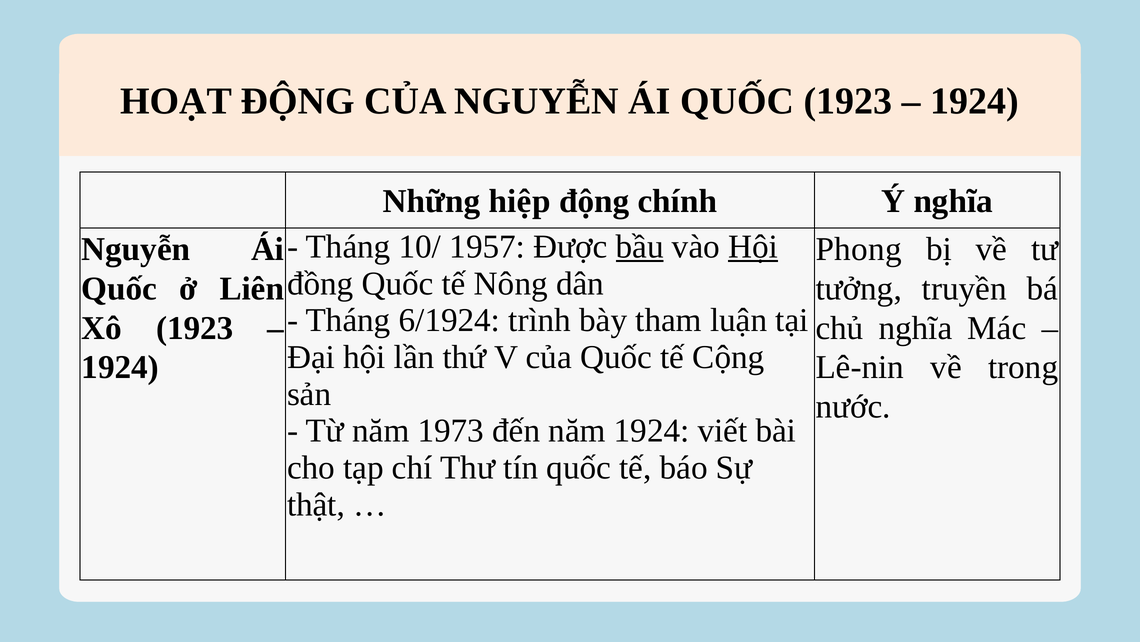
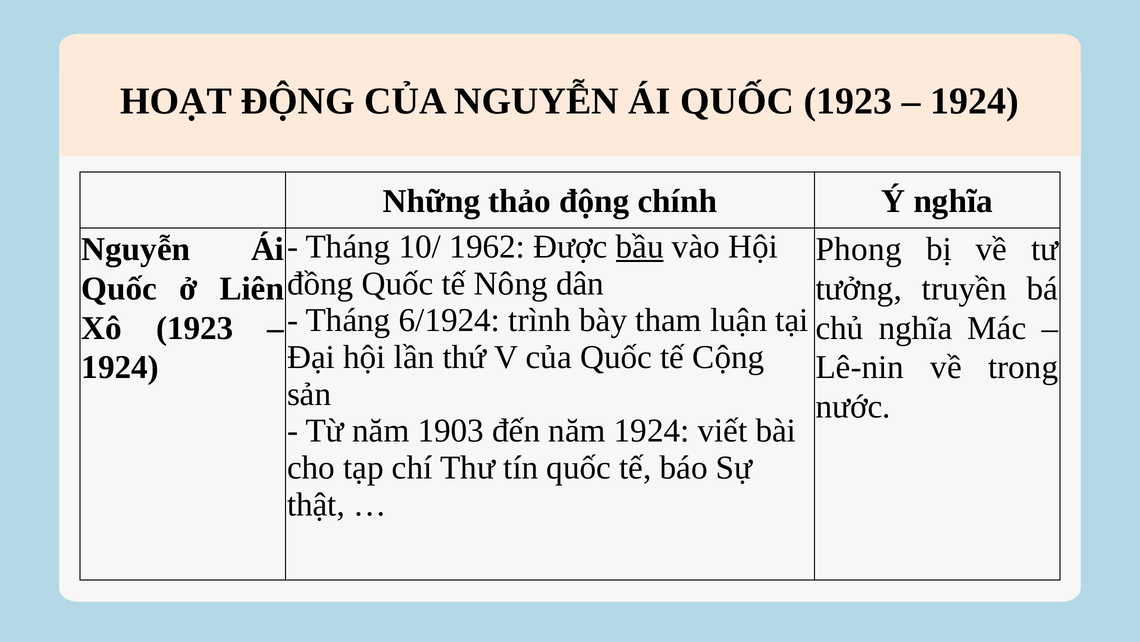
hiệp: hiệp -> thảo
1957: 1957 -> 1962
Hội at (753, 246) underline: present -> none
1973: 1973 -> 1903
